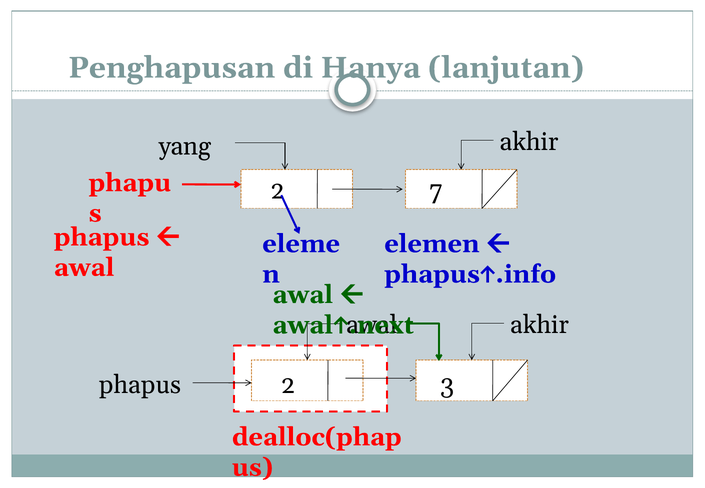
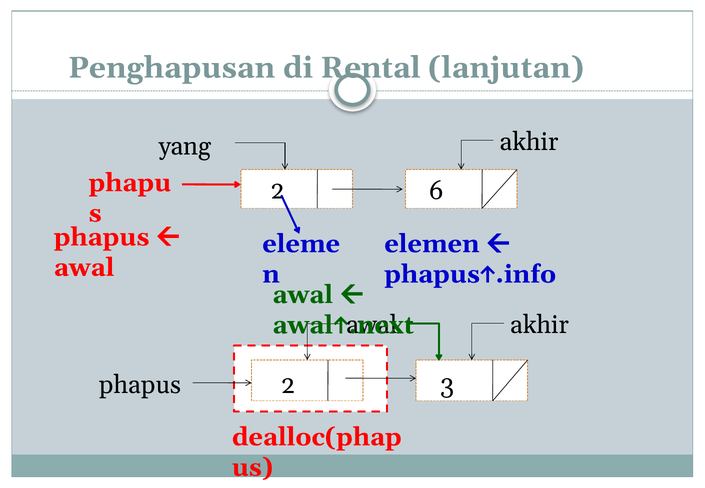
Hanya: Hanya -> Rental
7: 7 -> 6
